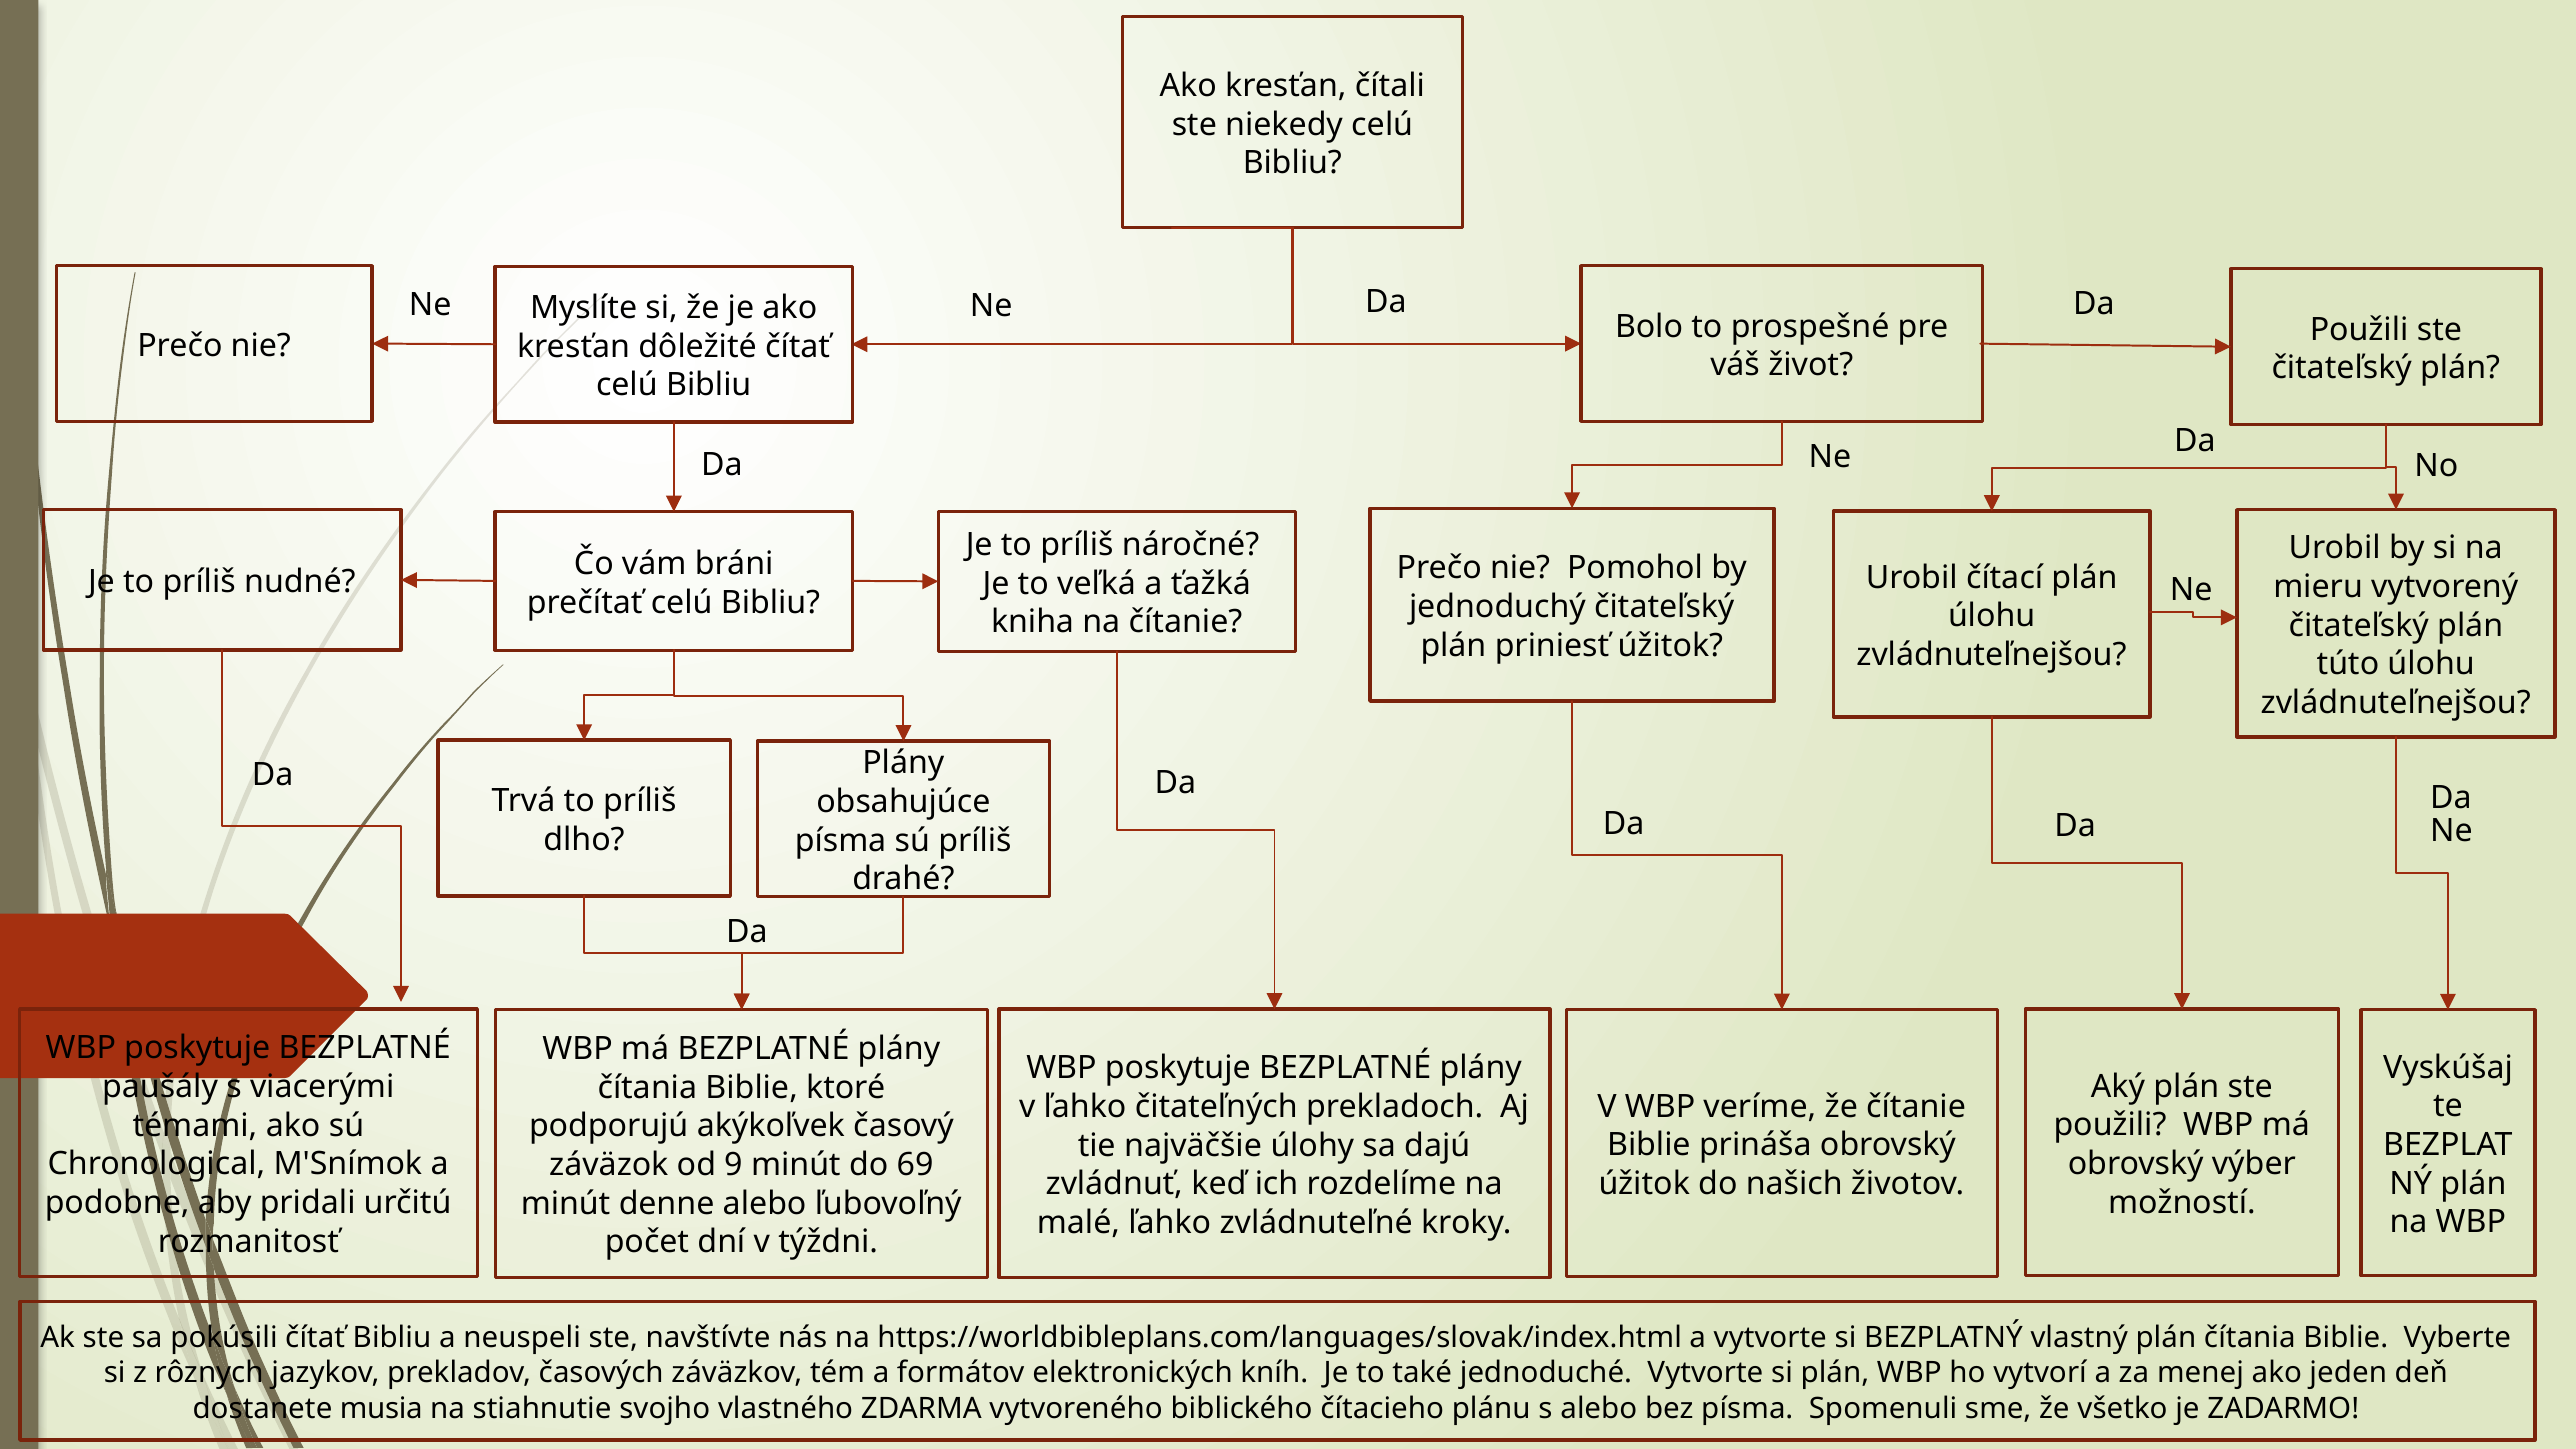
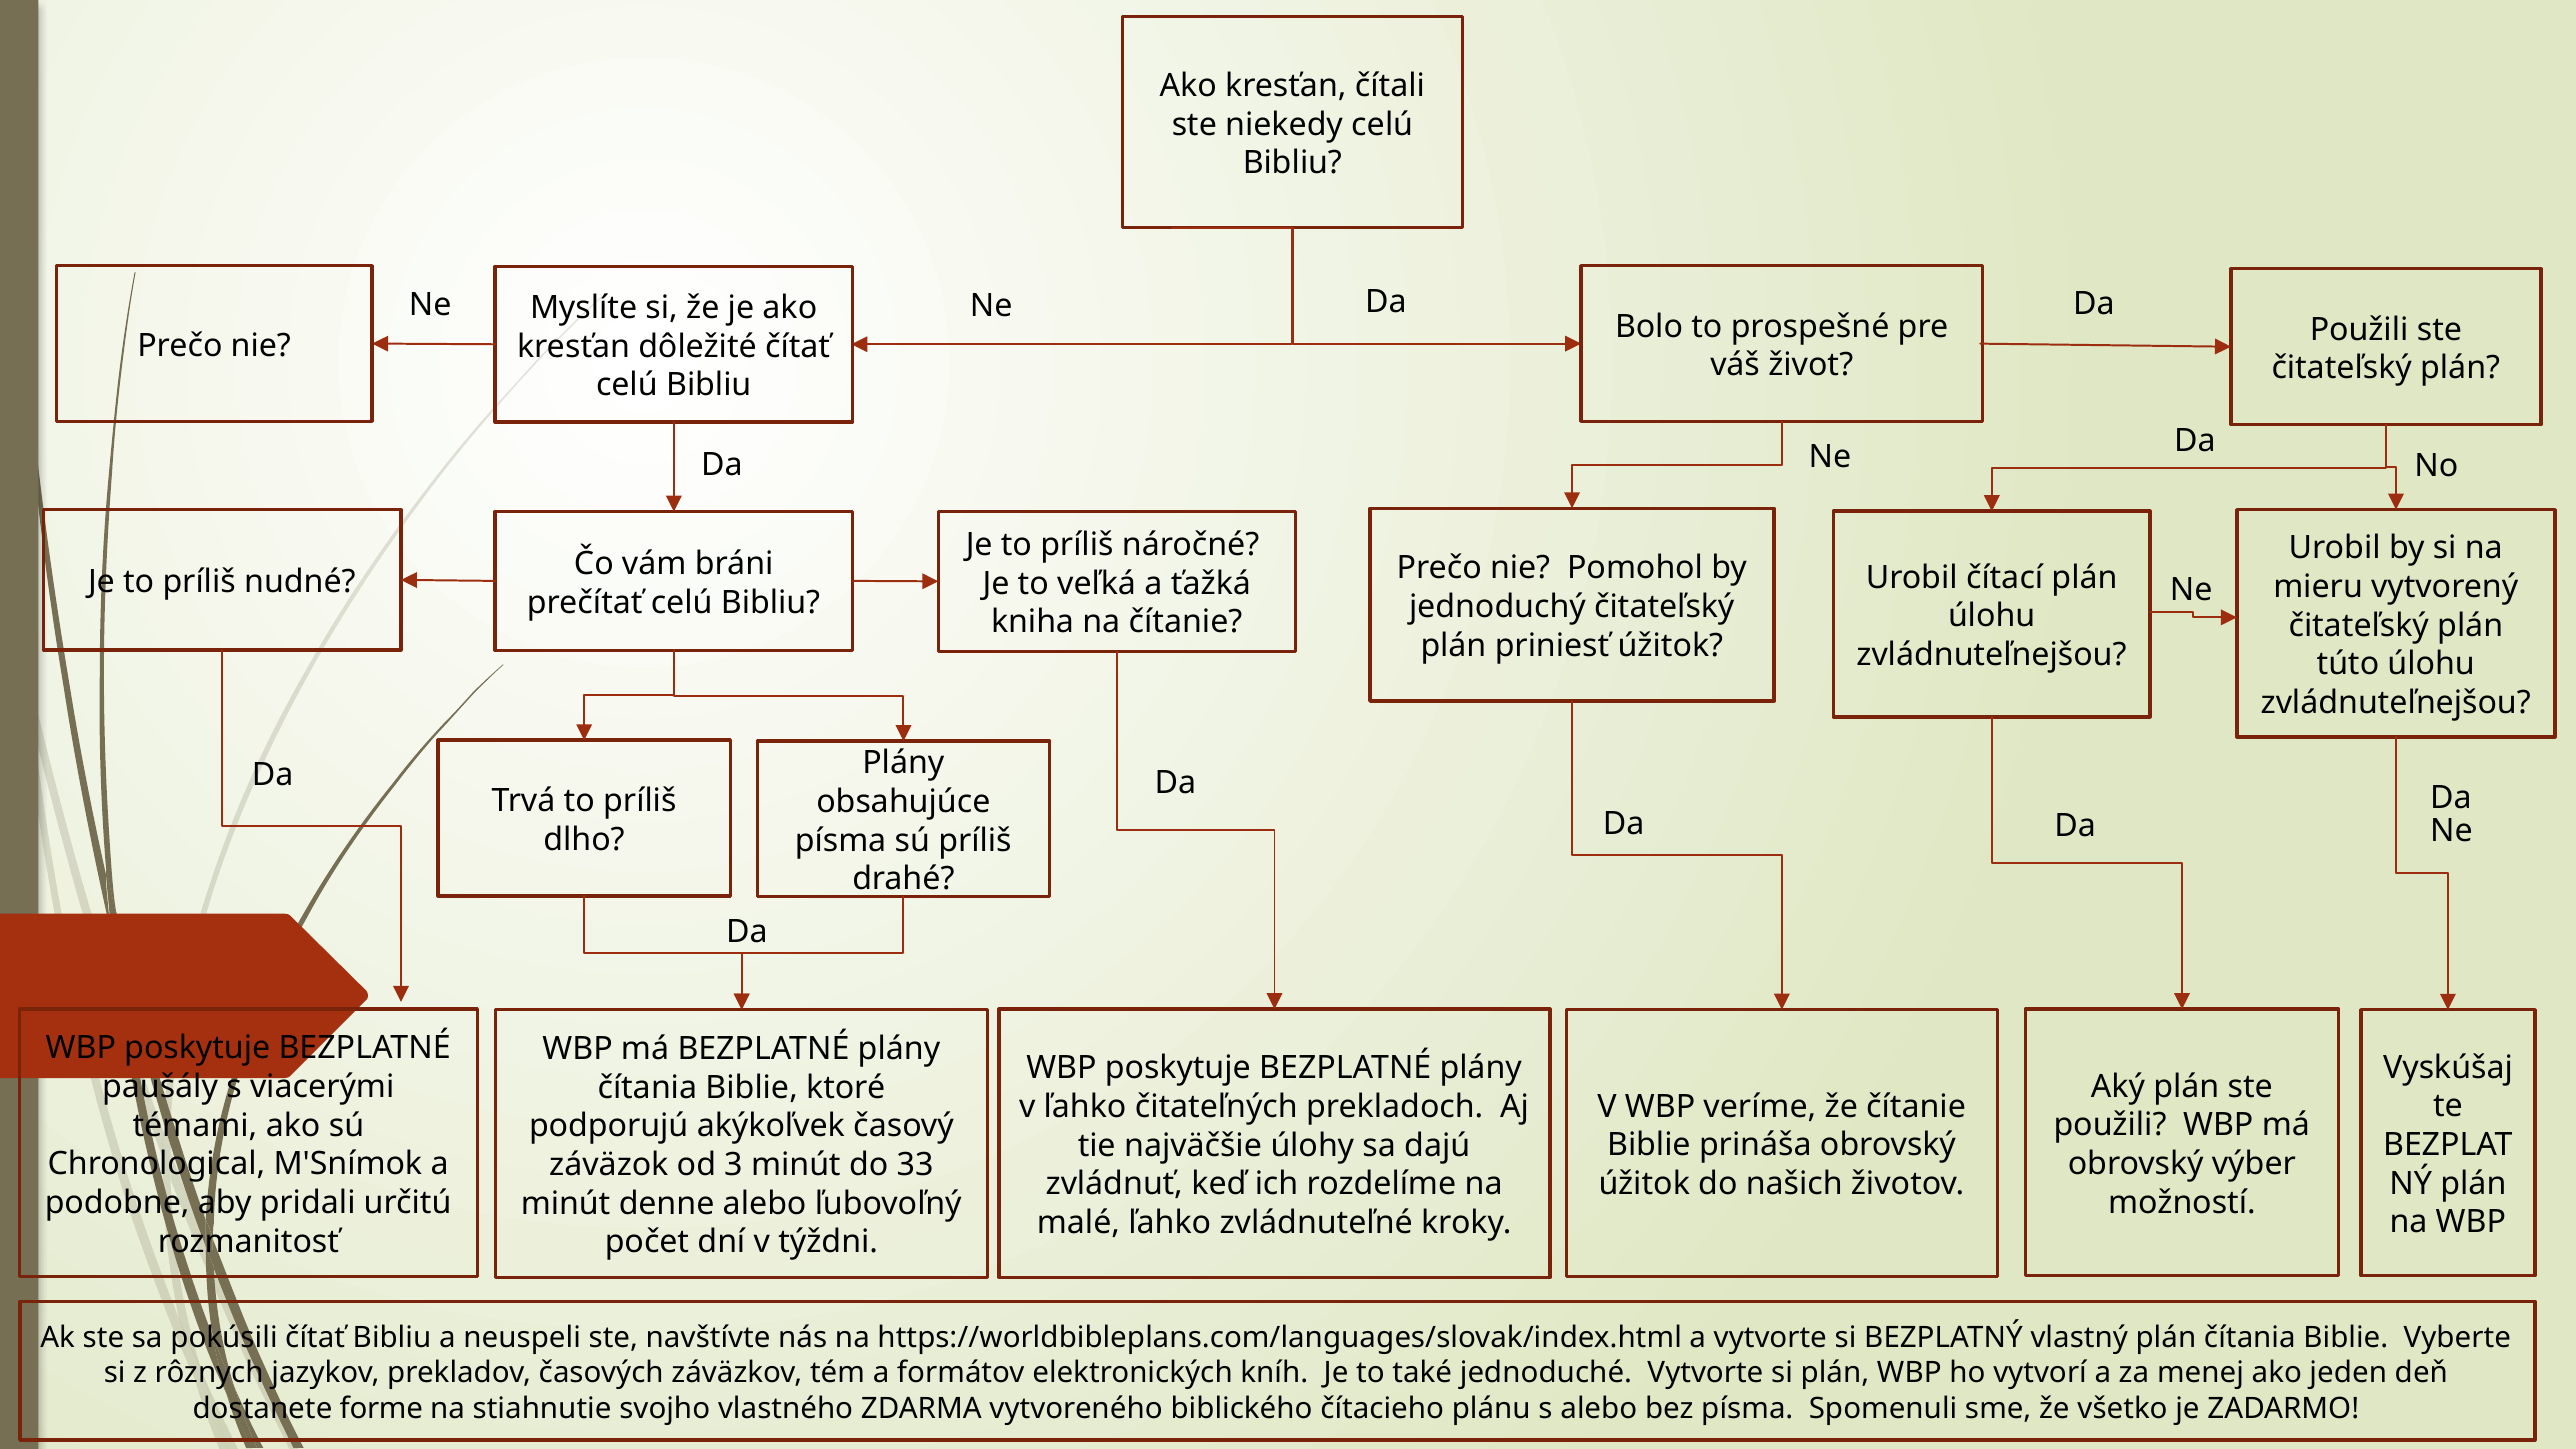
9: 9 -> 3
69: 69 -> 33
musia: musia -> forme
